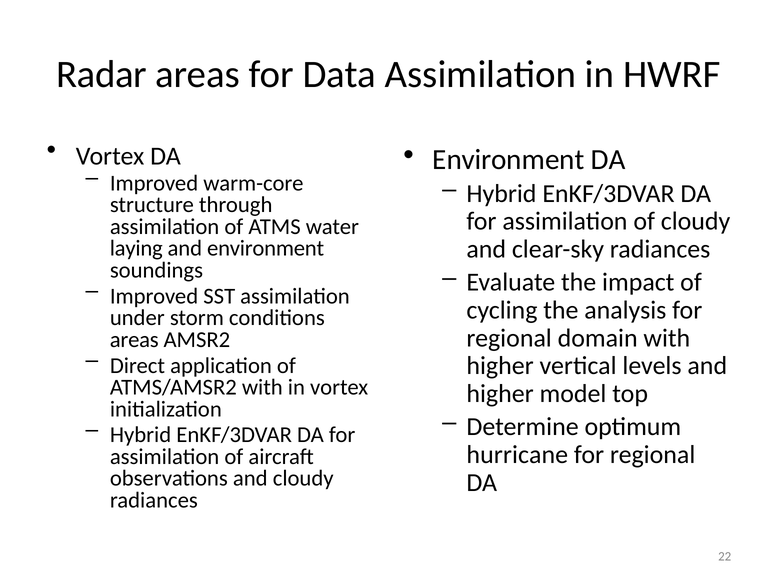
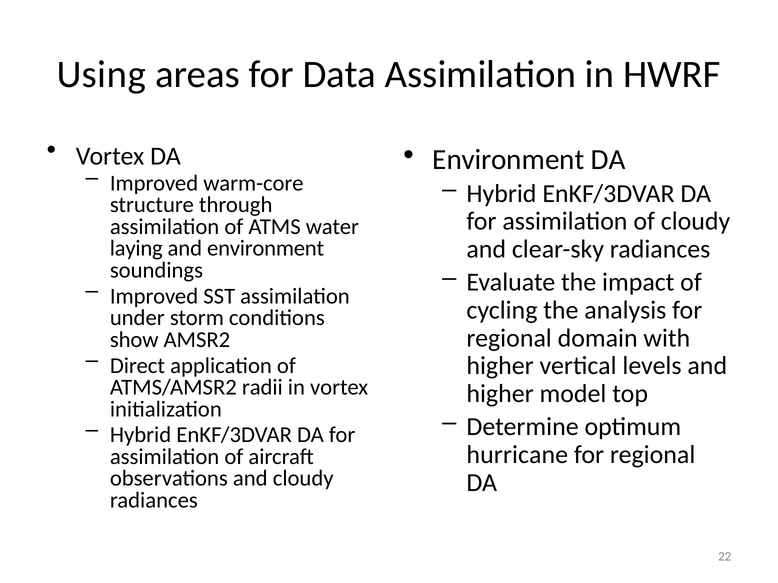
Radar: Radar -> Using
areas at (134, 340): areas -> show
ATMS/AMSR2 with: with -> radii
